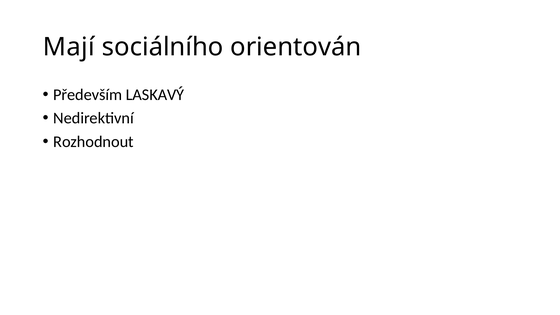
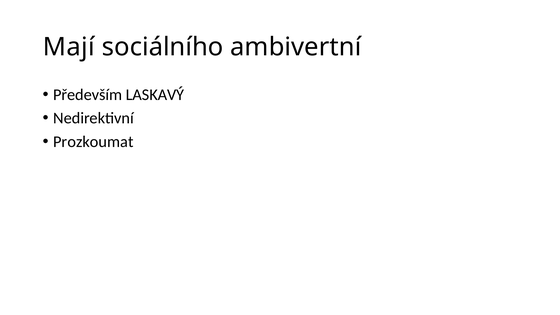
orientován: orientován -> ambivertní
Rozhodnout: Rozhodnout -> Prozkoumat
